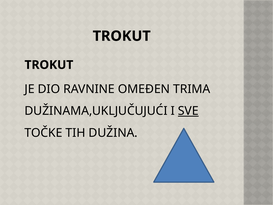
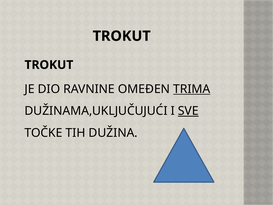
TRIMA underline: none -> present
